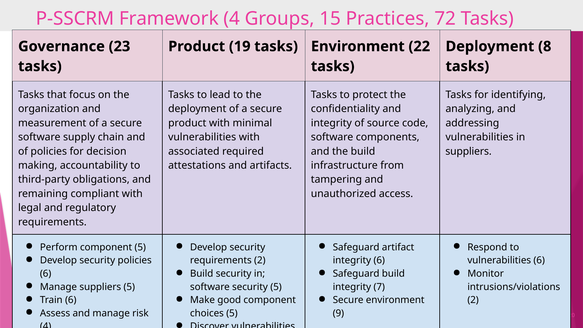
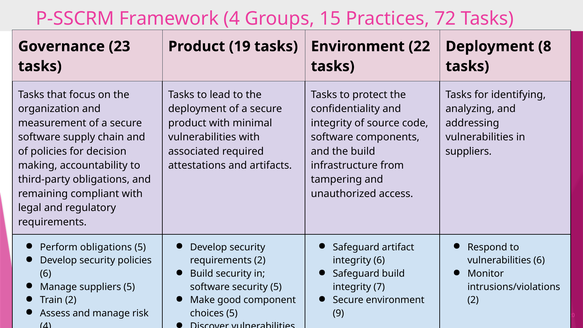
Perform component: component -> obligations
Train 6: 6 -> 2
